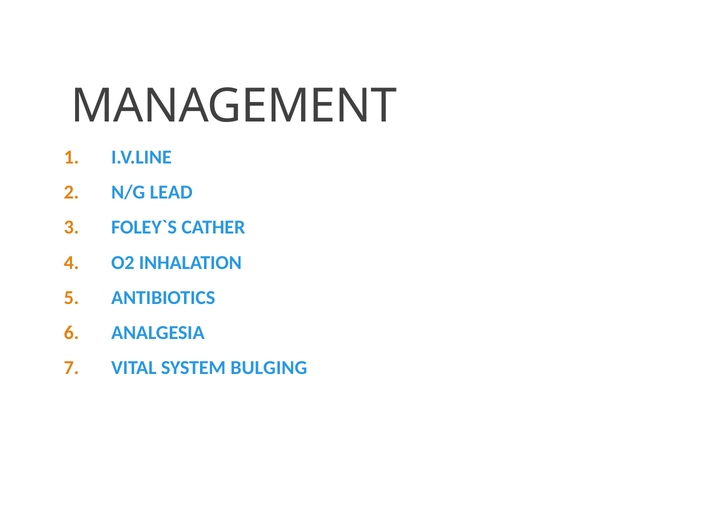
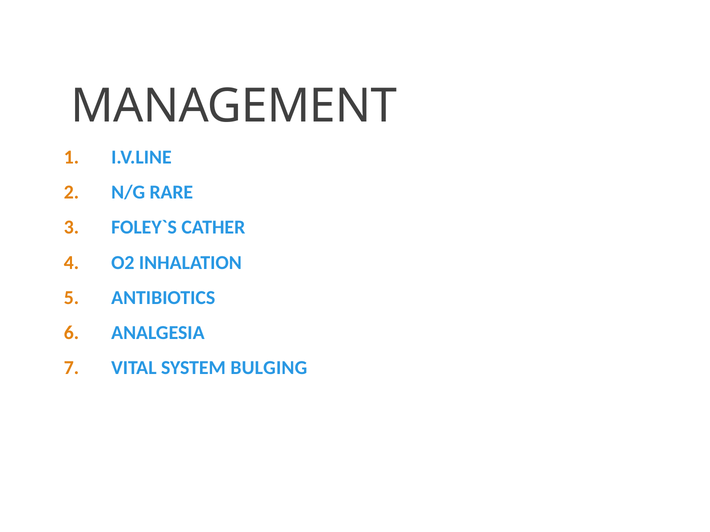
LEAD: LEAD -> RARE
